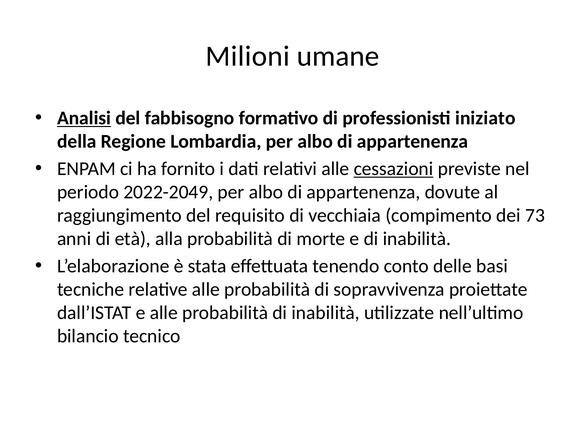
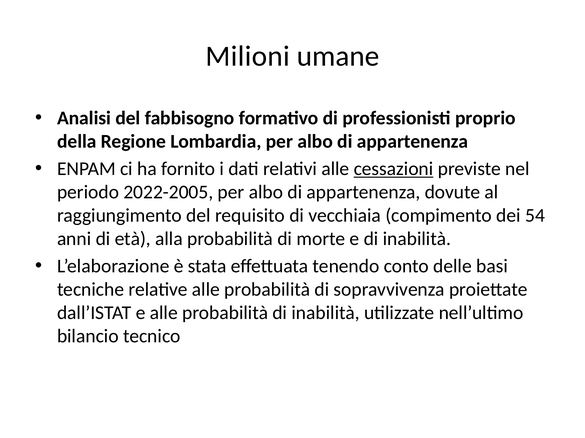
Analisi underline: present -> none
iniziato: iniziato -> proprio
2022-2049: 2022-2049 -> 2022-2005
73: 73 -> 54
